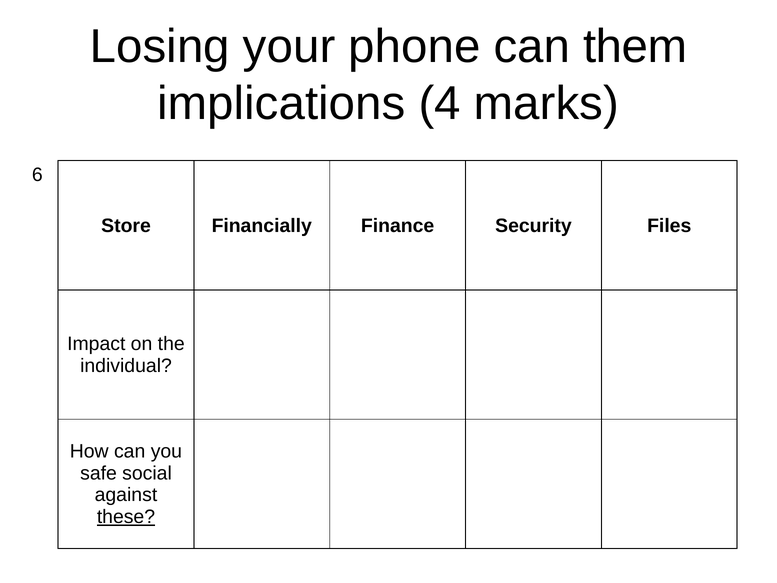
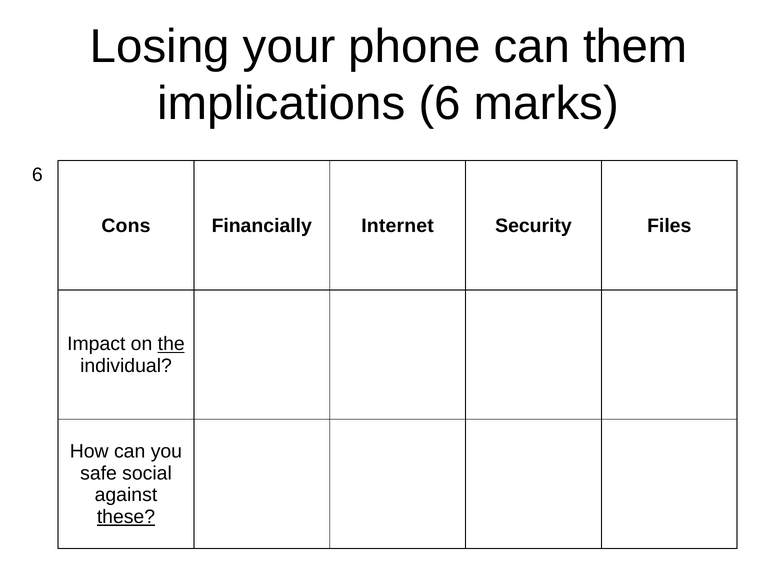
implications 4: 4 -> 6
Store: Store -> Cons
Finance: Finance -> Internet
the underline: none -> present
